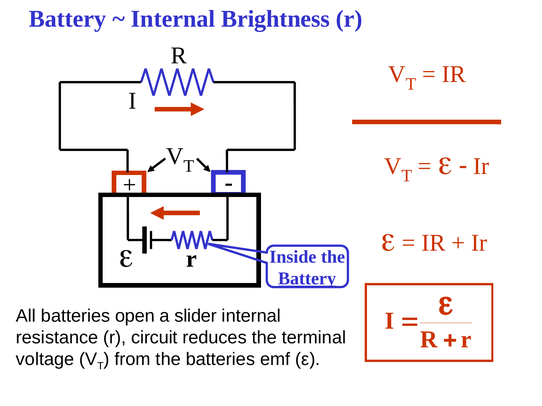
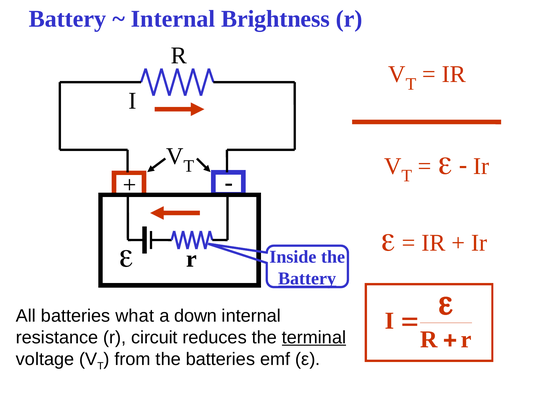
open: open -> what
slider: slider -> down
terminal underline: none -> present
